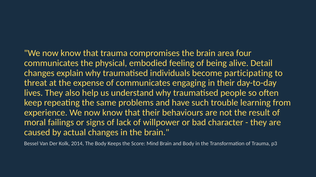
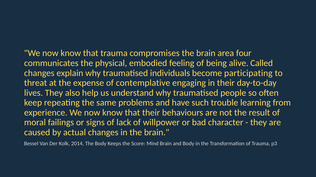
Detail: Detail -> Called
of communicates: communicates -> contemplative
